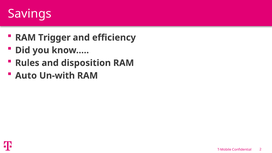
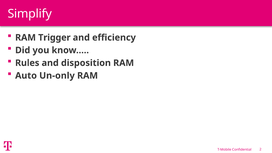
Savings: Savings -> Simplify
Un-with: Un-with -> Un-only
